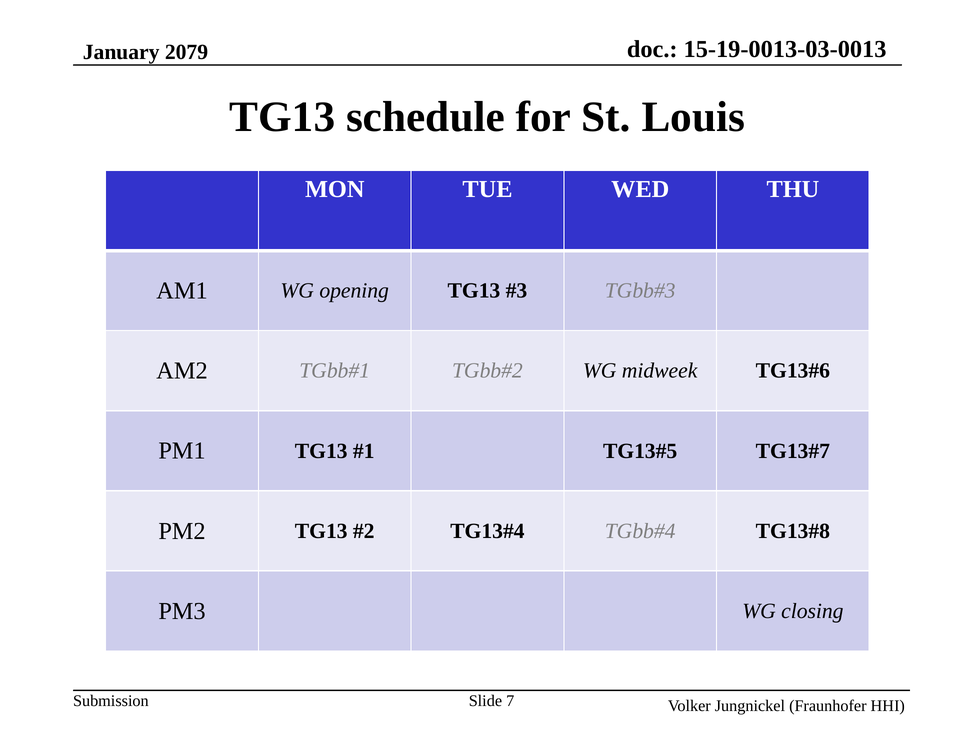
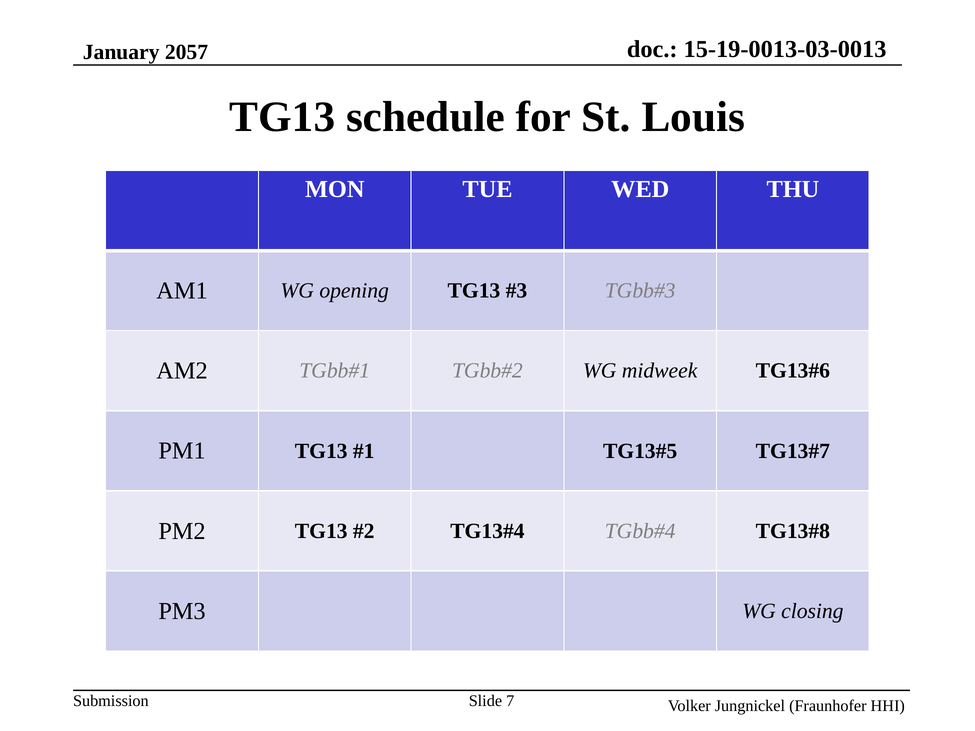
2079: 2079 -> 2057
